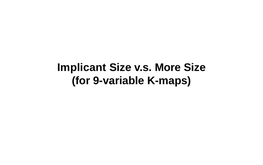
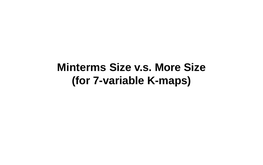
Implicant: Implicant -> Minterms
9-variable: 9-variable -> 7-variable
